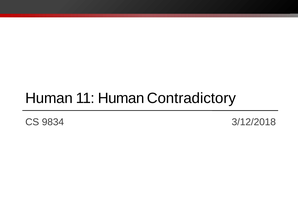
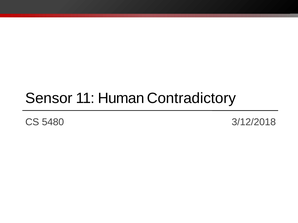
Human at (49, 98): Human -> Sensor
9834: 9834 -> 5480
